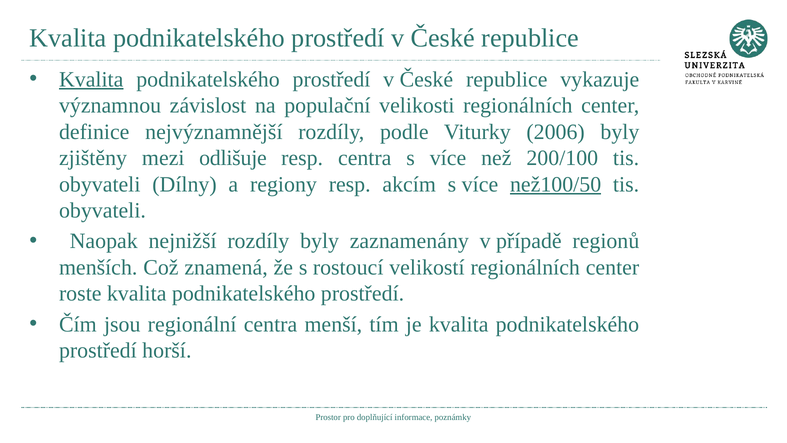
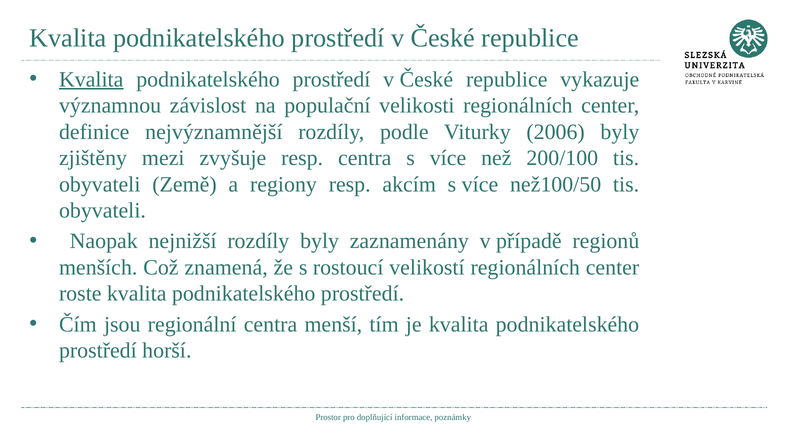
odlišuje: odlišuje -> zvyšuje
Dílny: Dílny -> Země
než100/50 underline: present -> none
